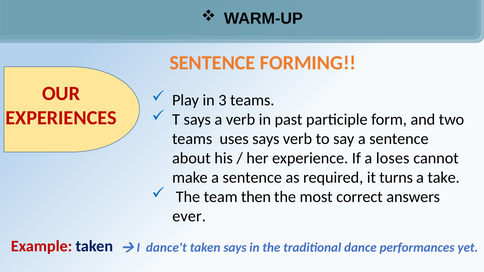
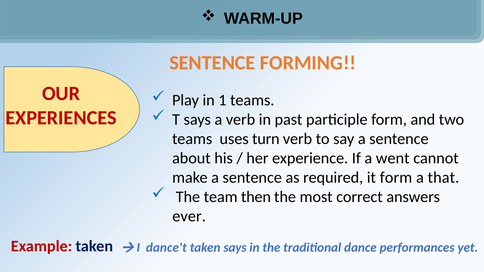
3: 3 -> 1
uses says: says -> turn
loses: loses -> went
it turns: turns -> form
take: take -> that
